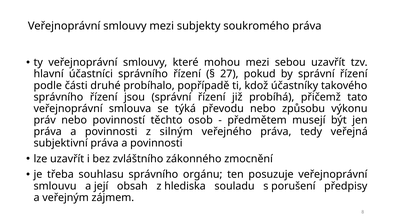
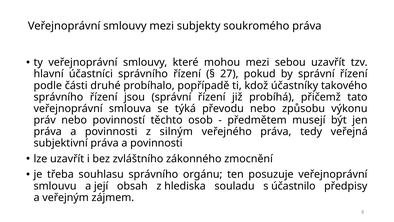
porušení: porušení -> účastnilo
